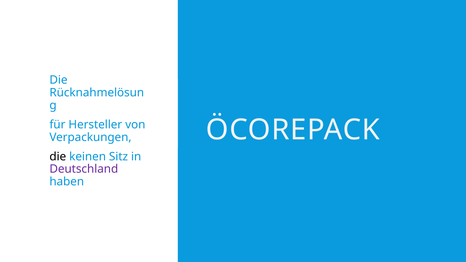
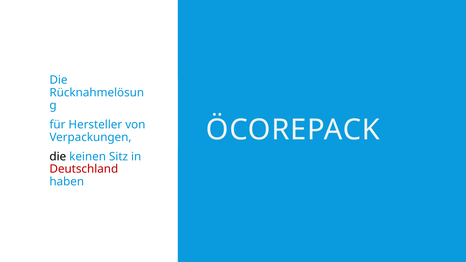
Deutschland colour: purple -> red
